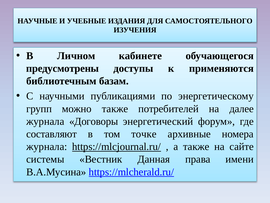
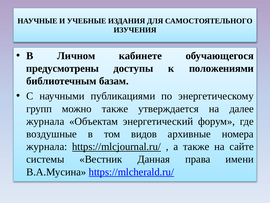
применяются: применяются -> положениями
потребителей: потребителей -> утверждается
Договоры: Договоры -> Объектам
составляют: составляют -> воздушные
точке: точке -> видов
